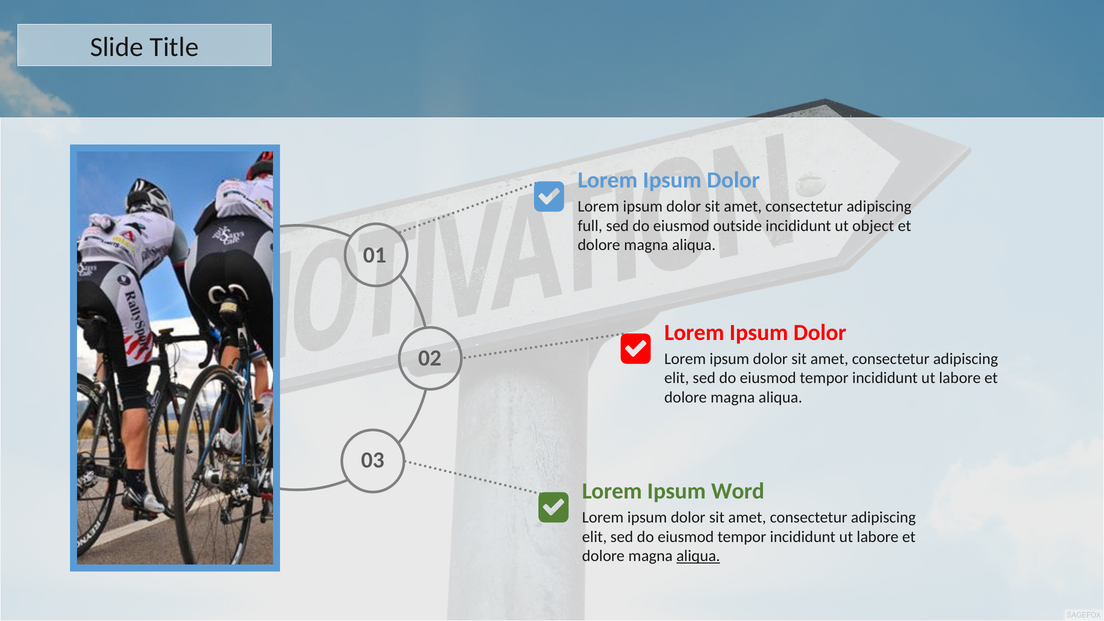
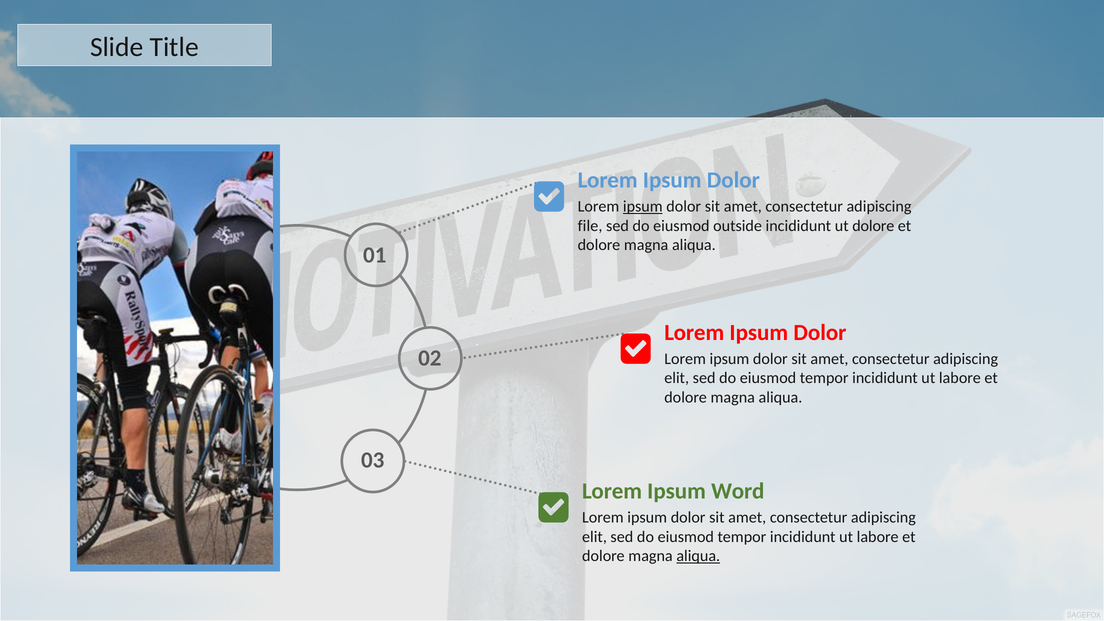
ipsum at (643, 207) underline: none -> present
full: full -> file
ut object: object -> dolore
